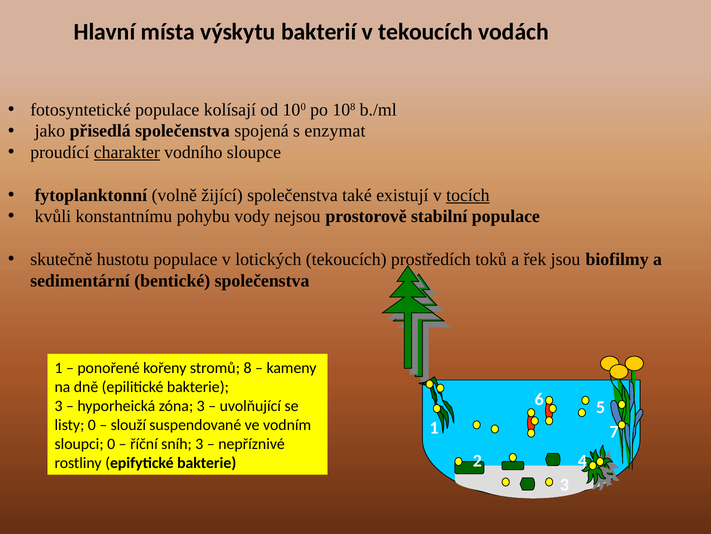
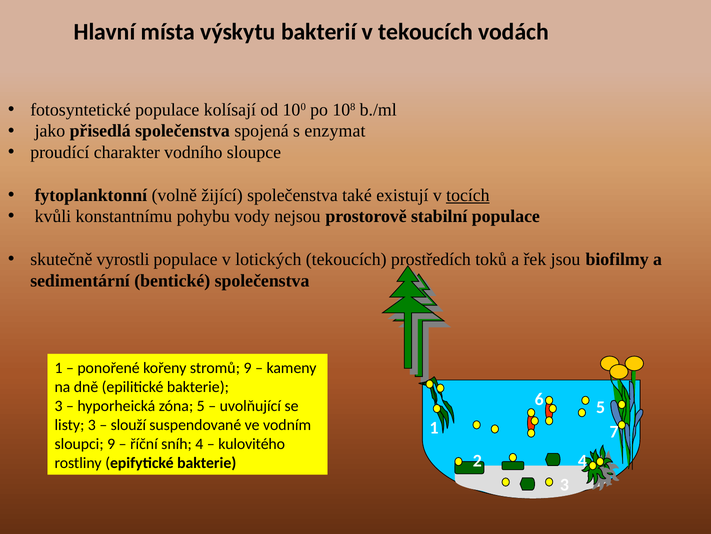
charakter underline: present -> none
hustotu: hustotu -> vyrostli
stromů 8: 8 -> 9
zóna 3: 3 -> 5
listy 0: 0 -> 3
sloupci 0: 0 -> 9
sníh 3: 3 -> 4
nepříznivé: nepříznivé -> kulovitého
